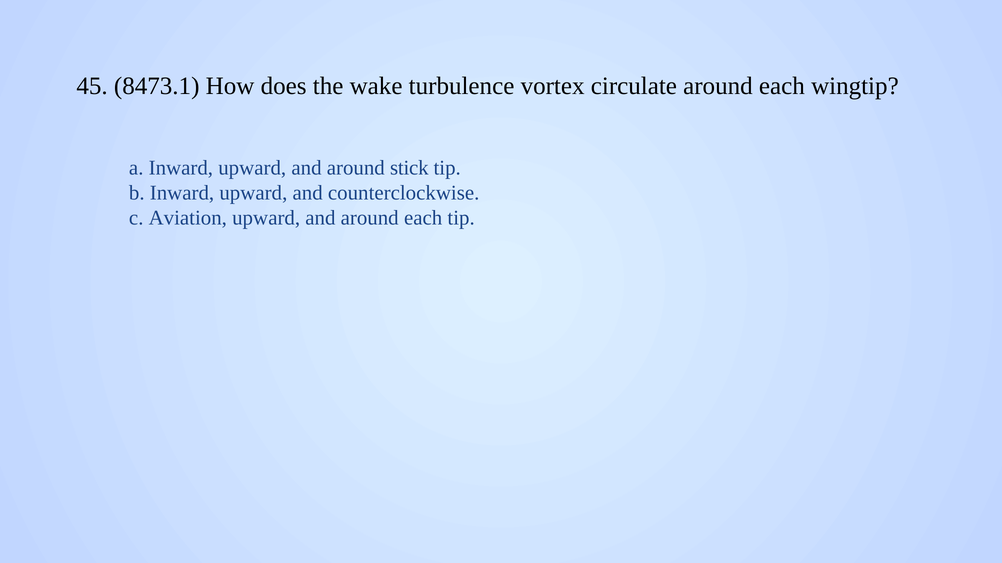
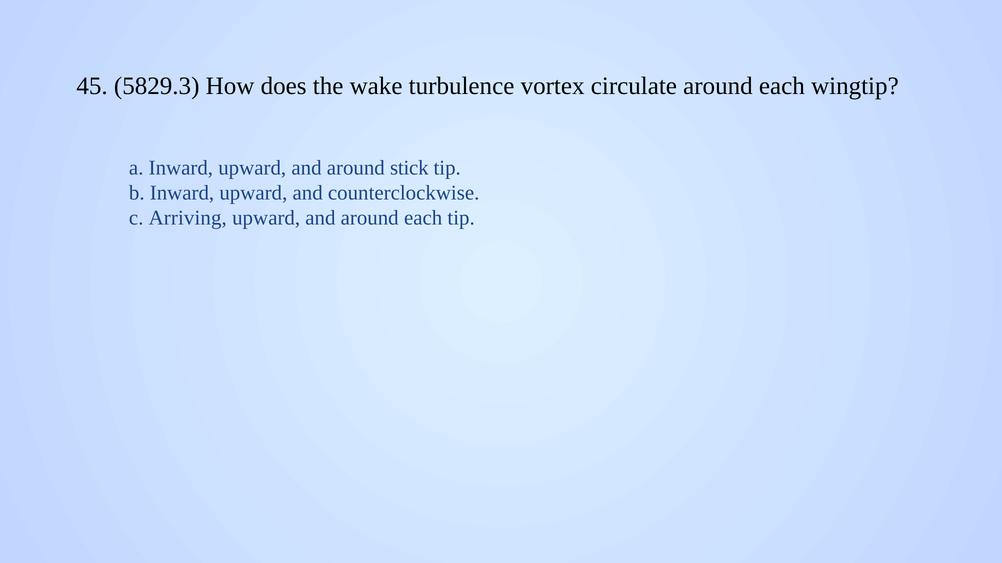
8473.1: 8473.1 -> 5829.3
Aviation: Aviation -> Arriving
